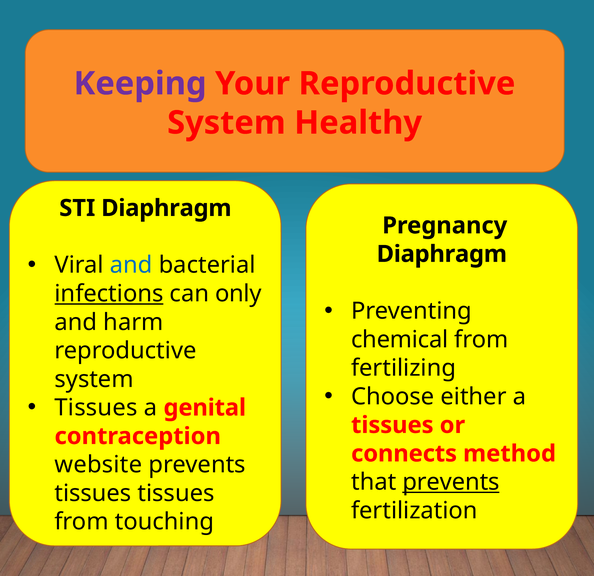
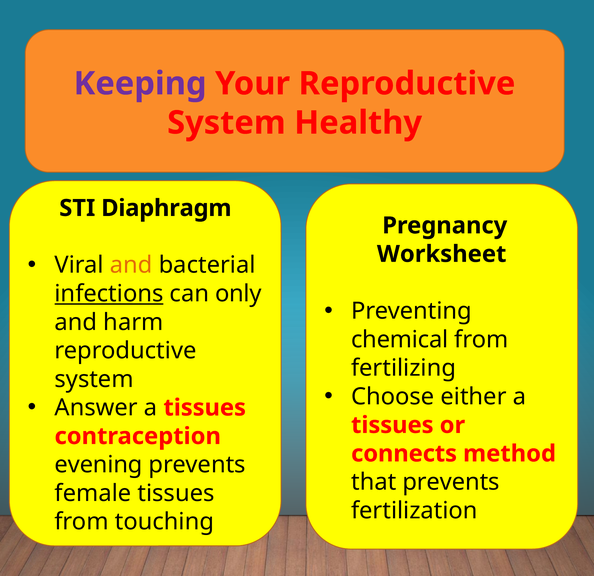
Diaphragm at (442, 254): Diaphragm -> Worksheet
and at (131, 265) colour: blue -> orange
Tissues at (96, 408): Tissues -> Answer
genital at (205, 408): genital -> tissues
website: website -> evening
prevents at (451, 482) underline: present -> none
tissues at (93, 493): tissues -> female
